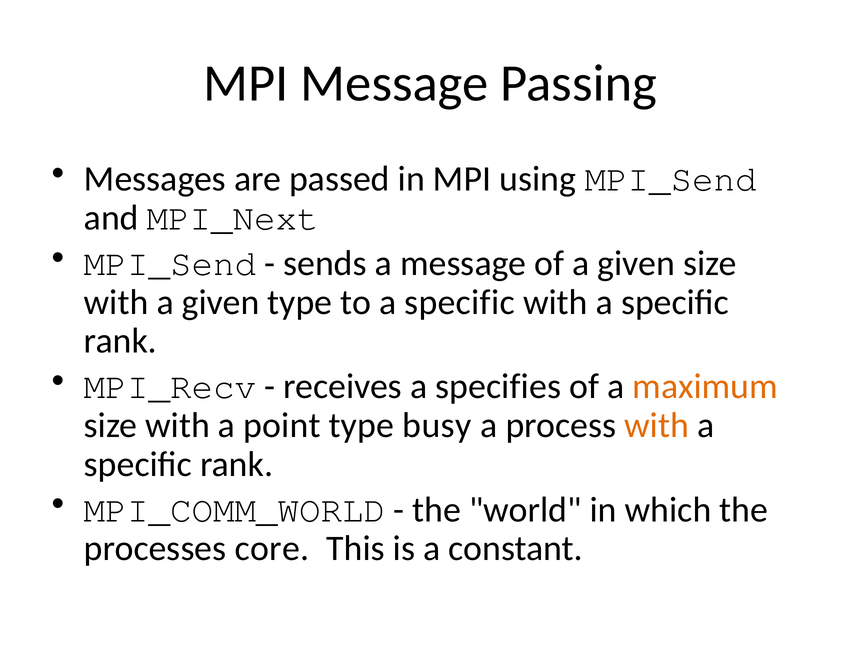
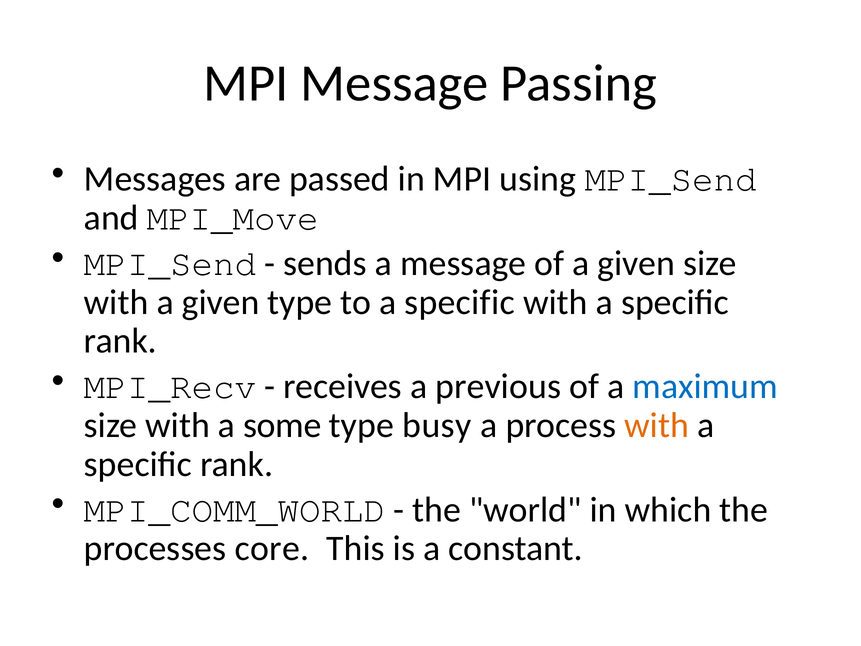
MPI_Next: MPI_Next -> MPI_Move
specifies: specifies -> previous
maximum colour: orange -> blue
point: point -> some
